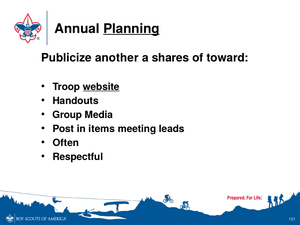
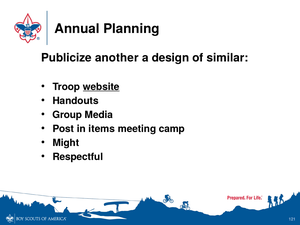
Planning underline: present -> none
shares: shares -> design
toward: toward -> similar
leads: leads -> camp
Often: Often -> Might
